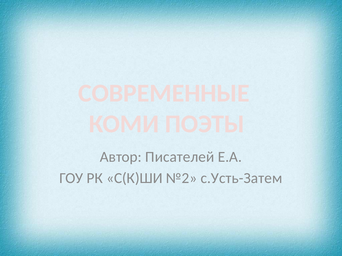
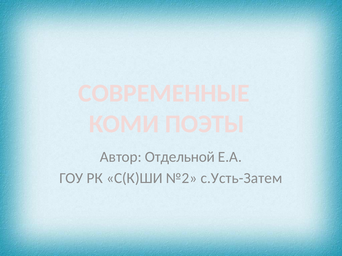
Писателей: Писателей -> Отдельной
